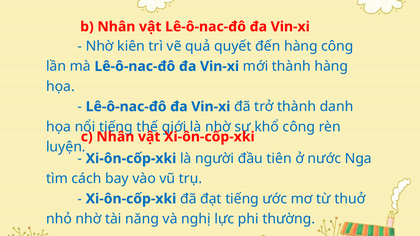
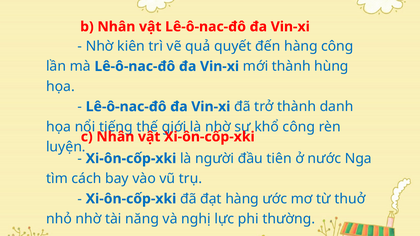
thành hàng: hàng -> hùng
đạt tiếng: tiếng -> hàng
